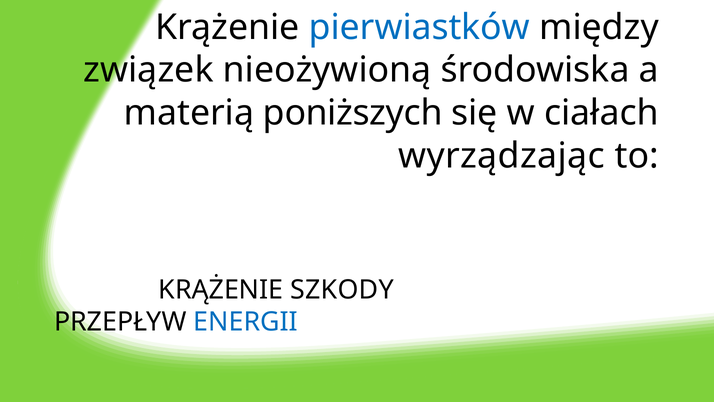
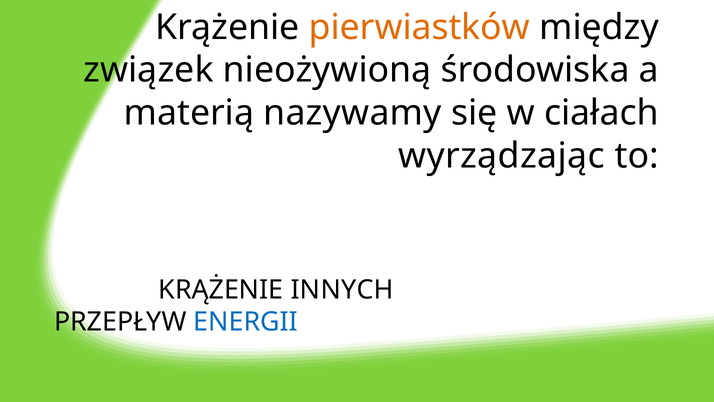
pierwiastków colour: blue -> orange
poniższych: poniższych -> nazywamy
SZKODY: SZKODY -> INNYCH
